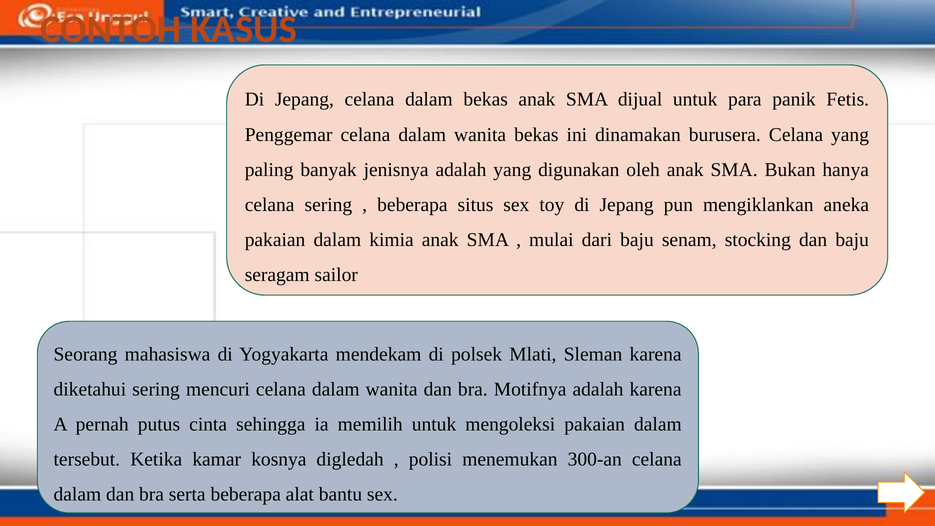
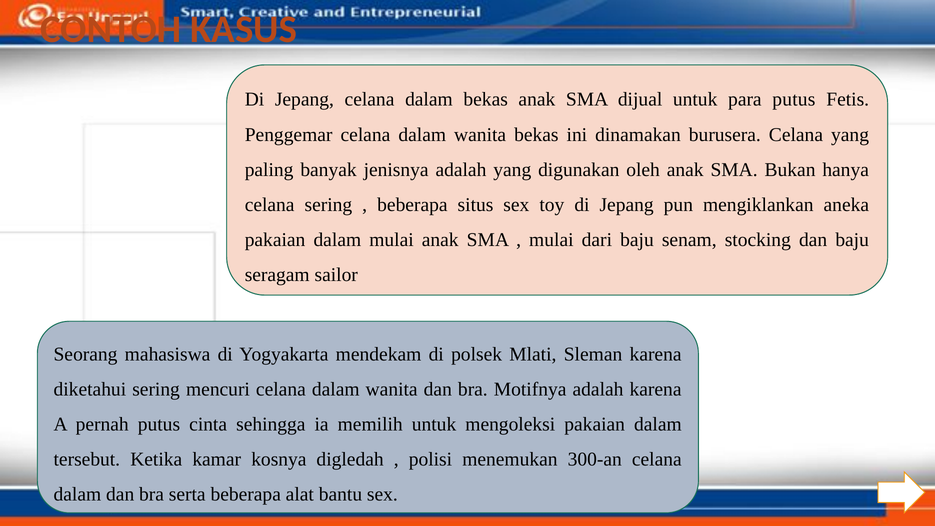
para panik: panik -> putus
dalam kimia: kimia -> mulai
